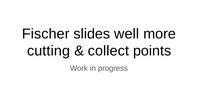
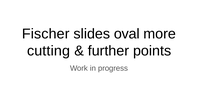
well: well -> oval
collect: collect -> further
